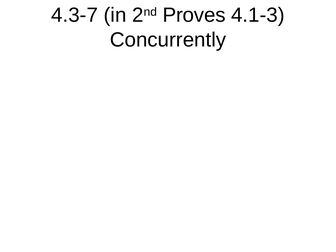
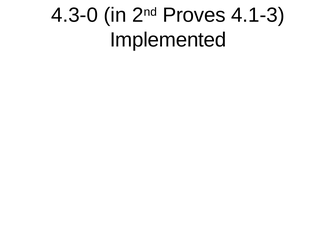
4.3-7: 4.3-7 -> 4.3-0
Concurrently: Concurrently -> Implemented
